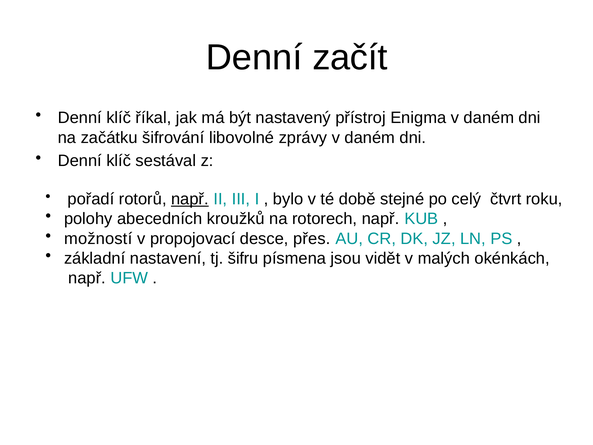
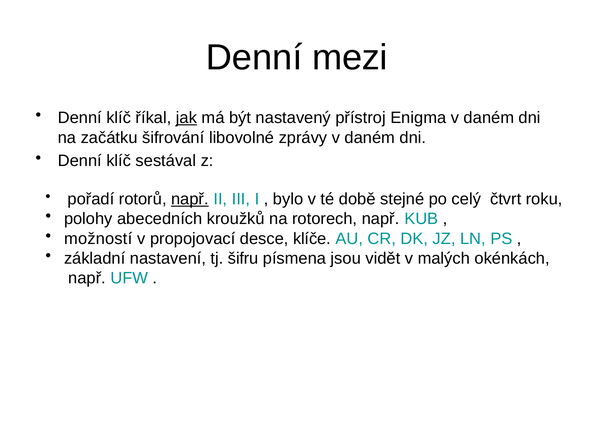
začít: začít -> mezi
jak underline: none -> present
přes: přes -> klíče
